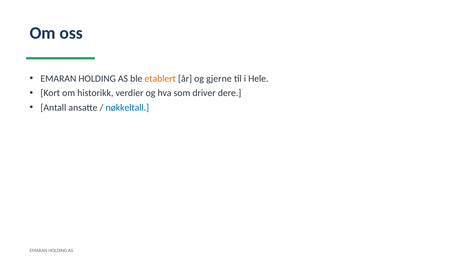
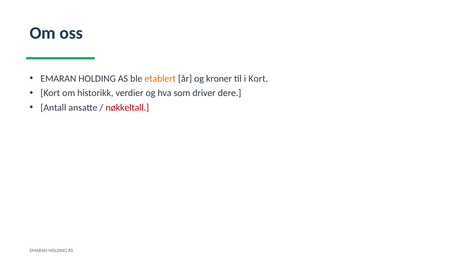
gjerne: gjerne -> kroner
i Hele: Hele -> Kort
nøkkeltall colour: blue -> red
